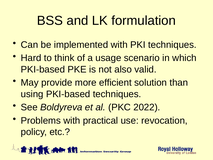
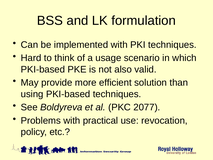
2022: 2022 -> 2077
